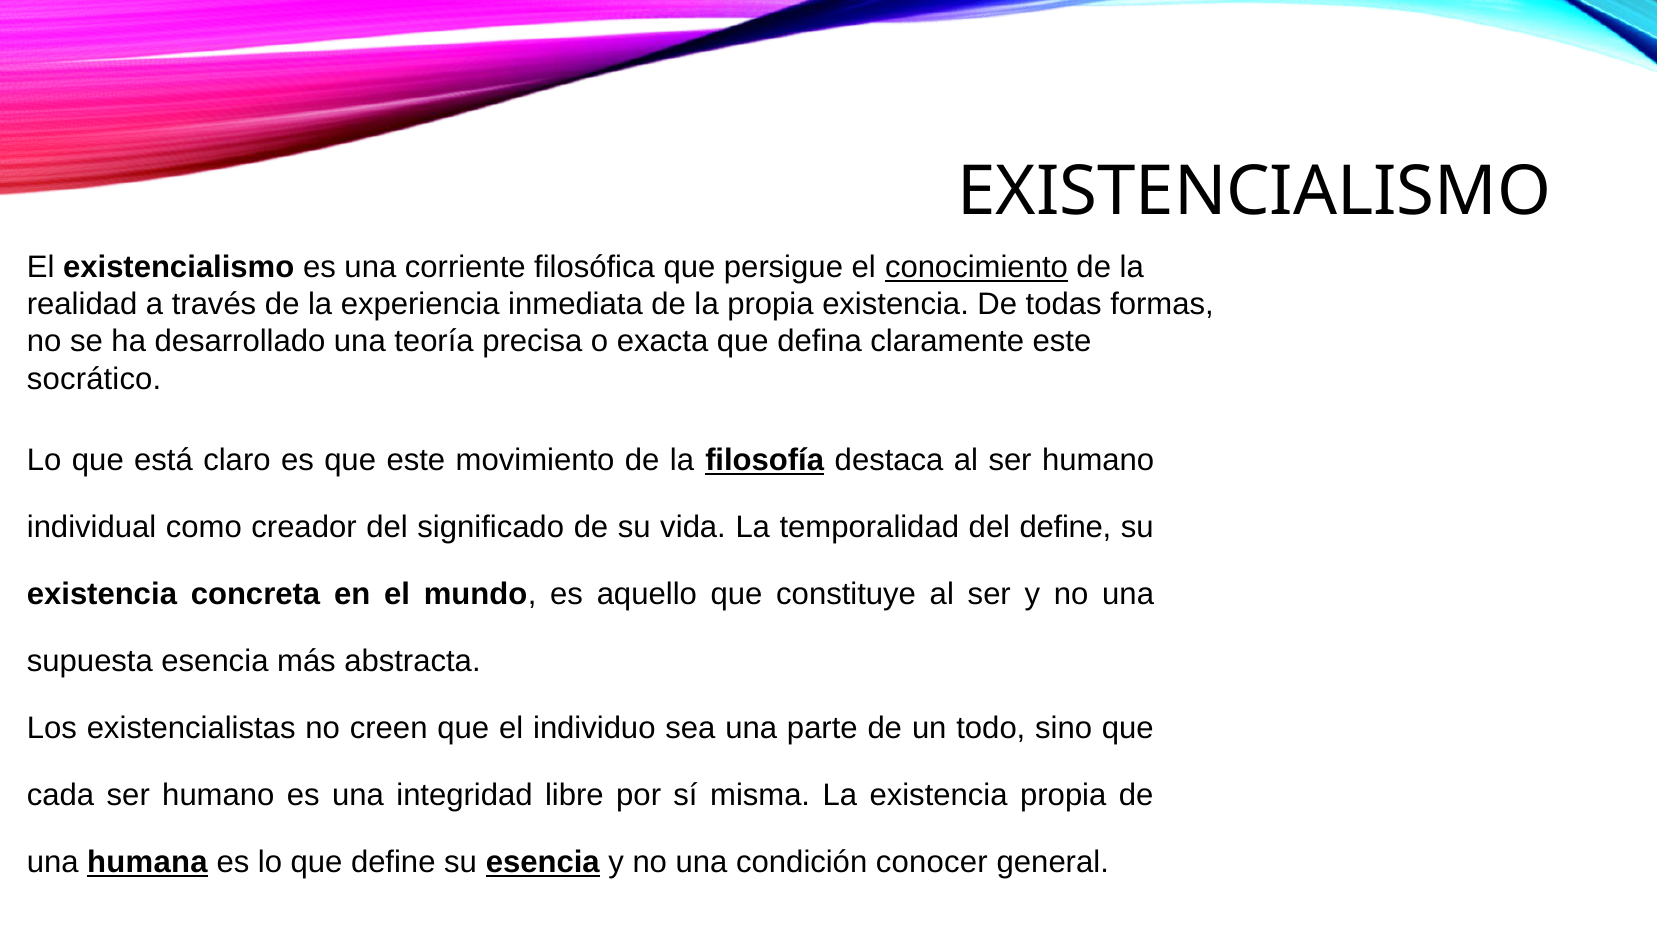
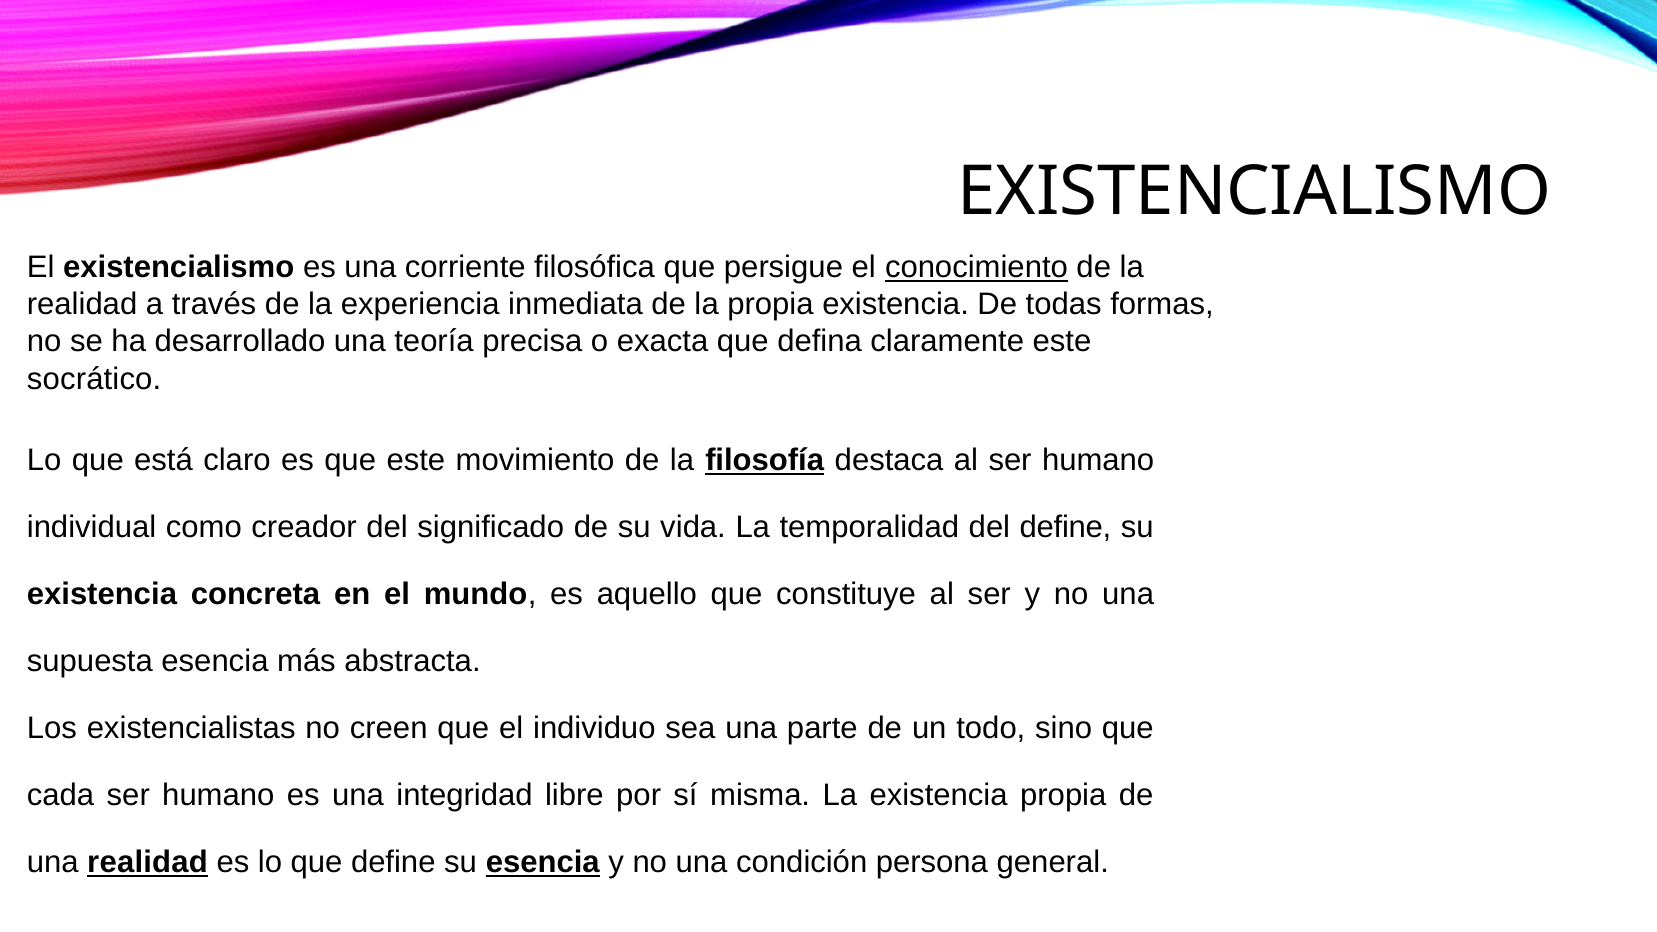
una humana: humana -> realidad
conocer: conocer -> persona
